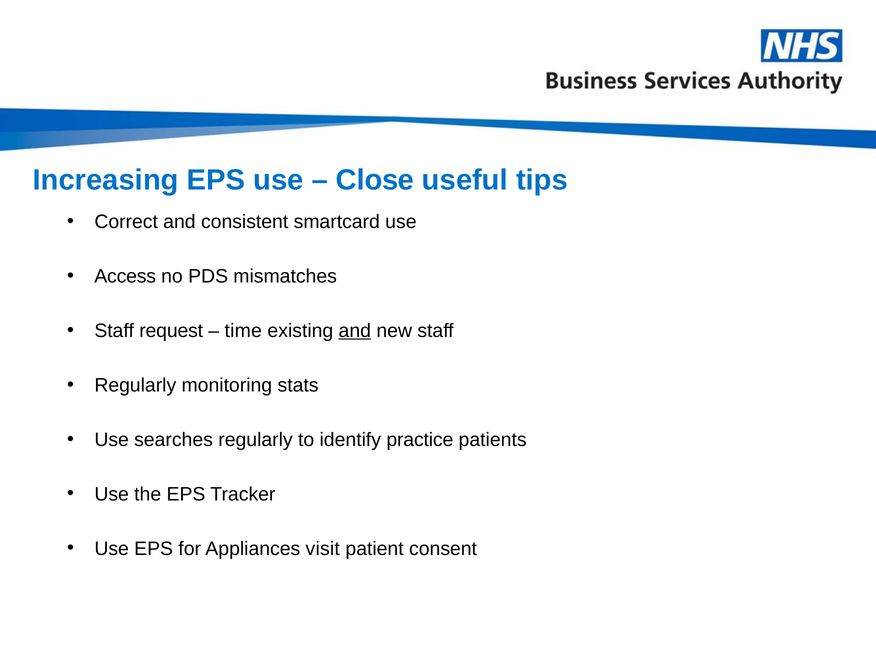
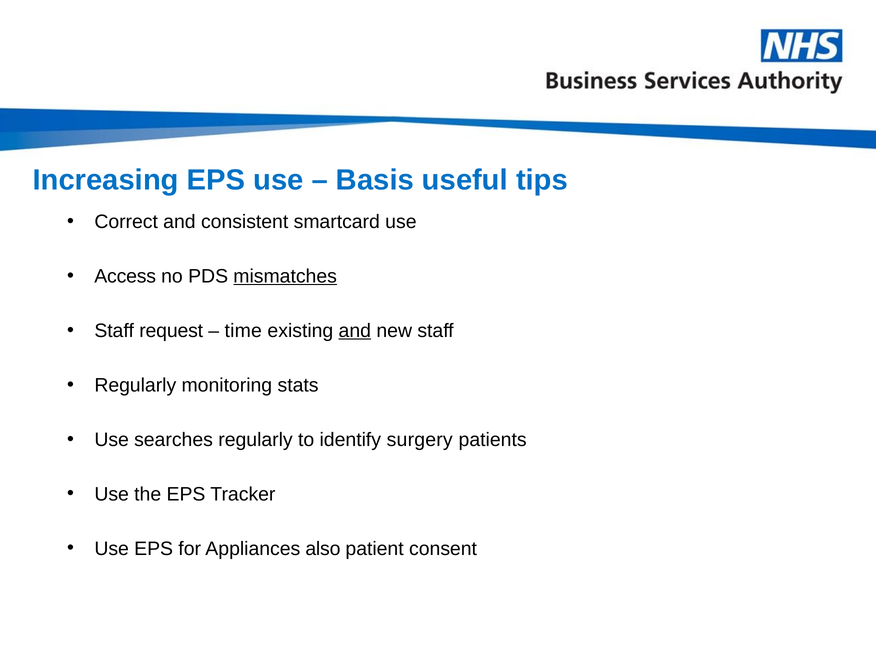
Close: Close -> Basis
mismatches underline: none -> present
practice: practice -> surgery
visit: visit -> also
